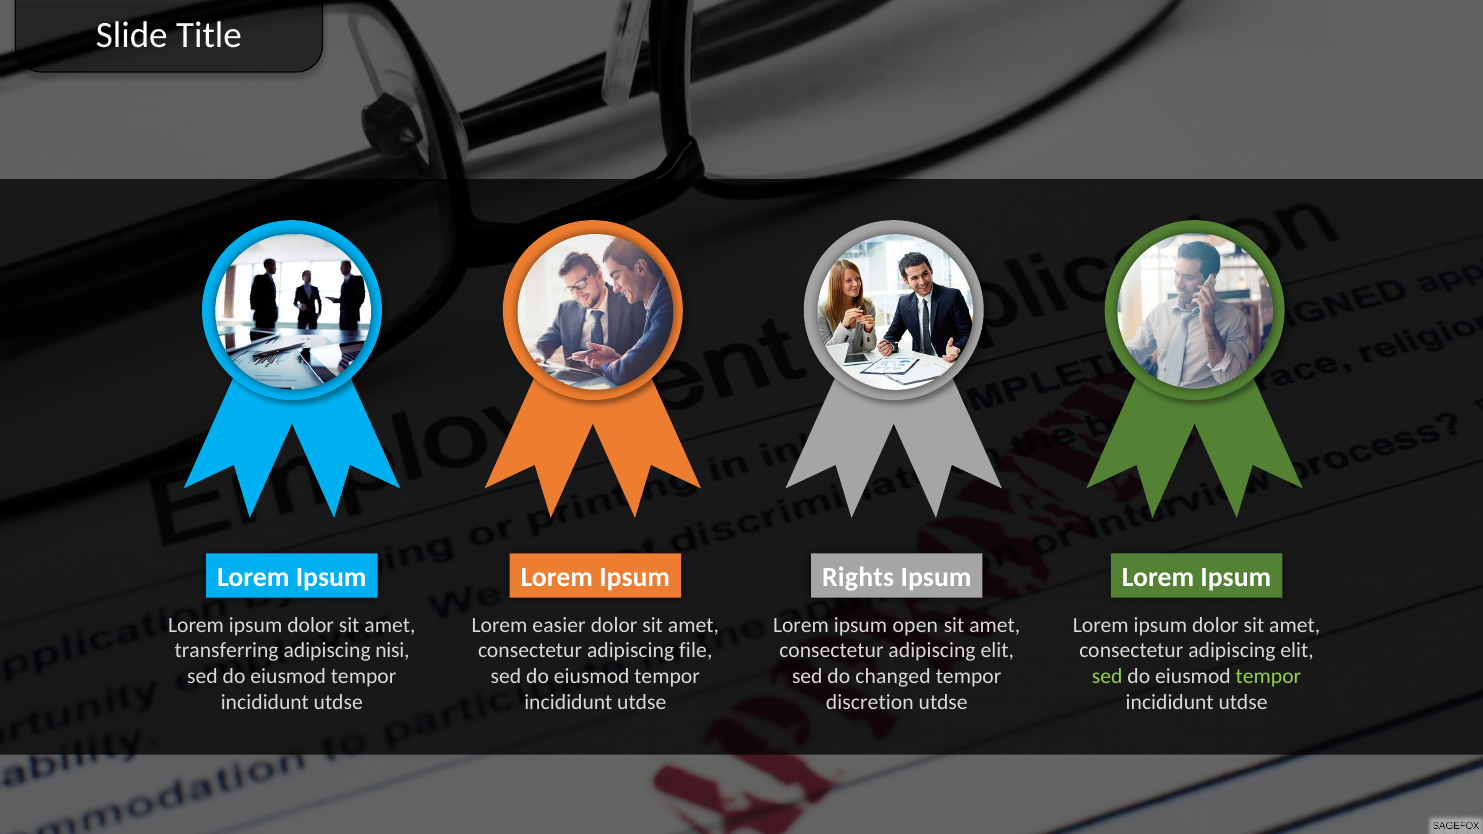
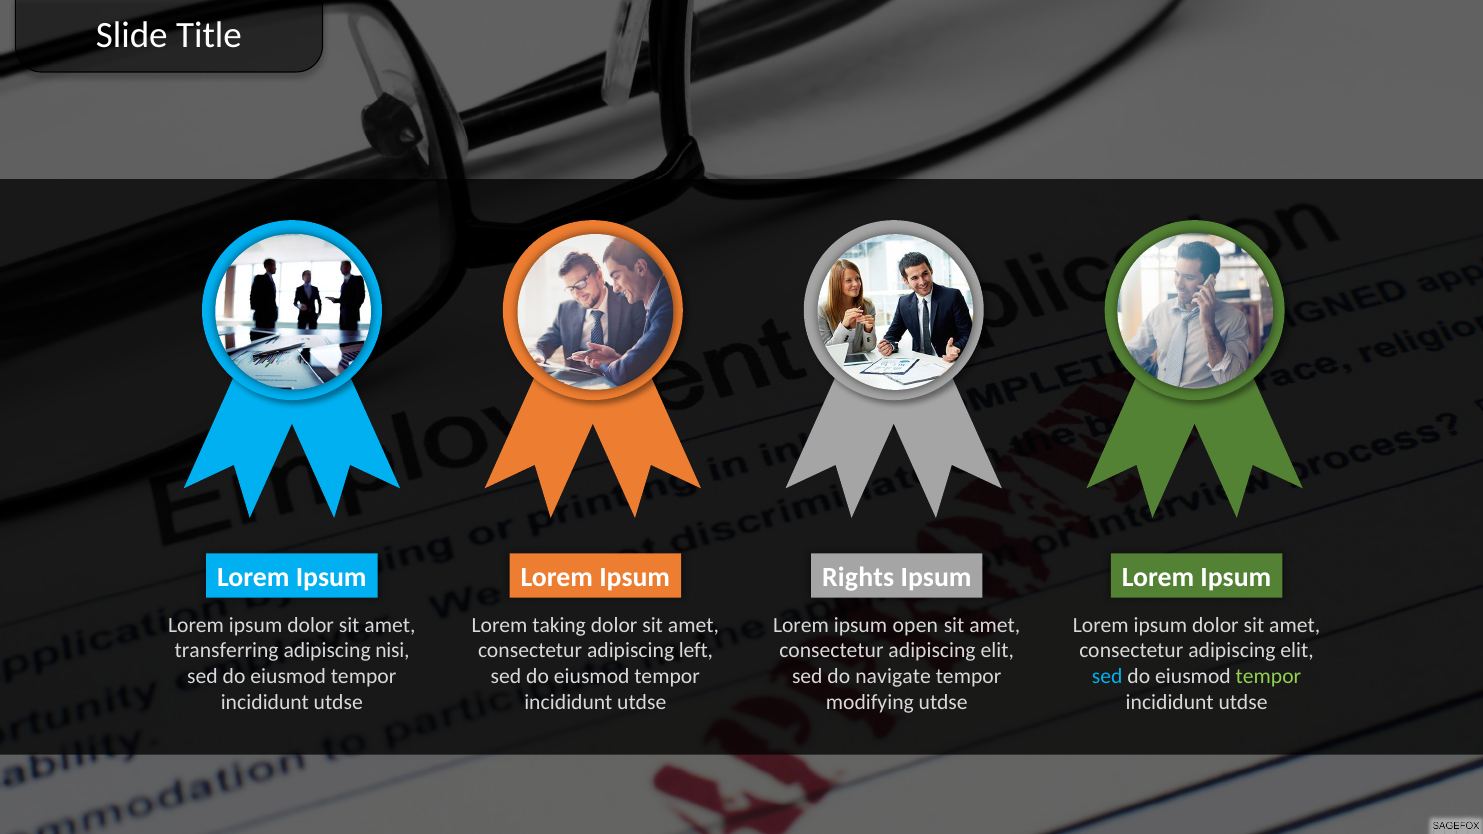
easier: easier -> taking
file: file -> left
changed: changed -> navigate
sed at (1107, 677) colour: light green -> light blue
discretion: discretion -> modifying
